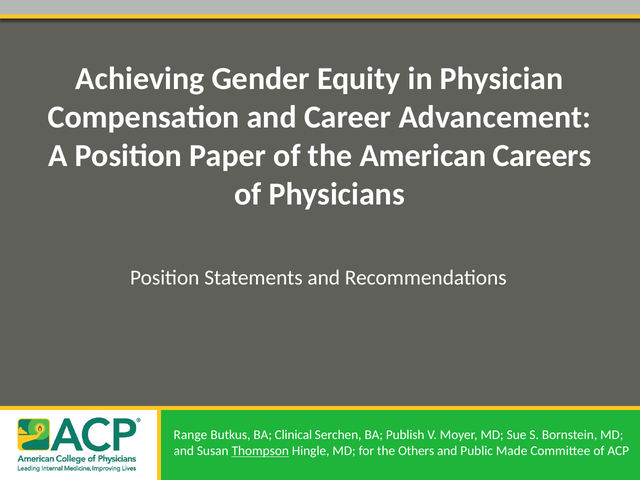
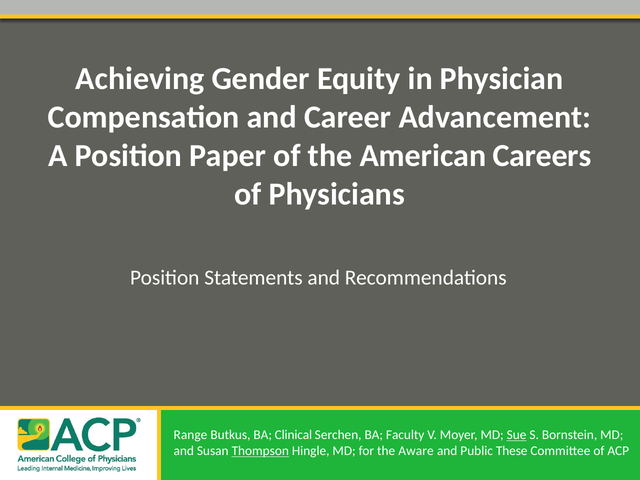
Publish: Publish -> Faculty
Sue underline: none -> present
Others: Others -> Aware
Made: Made -> These
